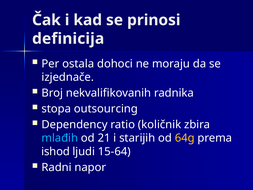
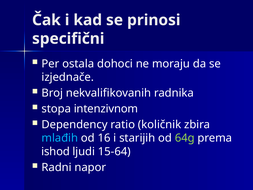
definicija: definicija -> specifični
outsourcing: outsourcing -> intenzivnom
21: 21 -> 16
64g colour: yellow -> light green
